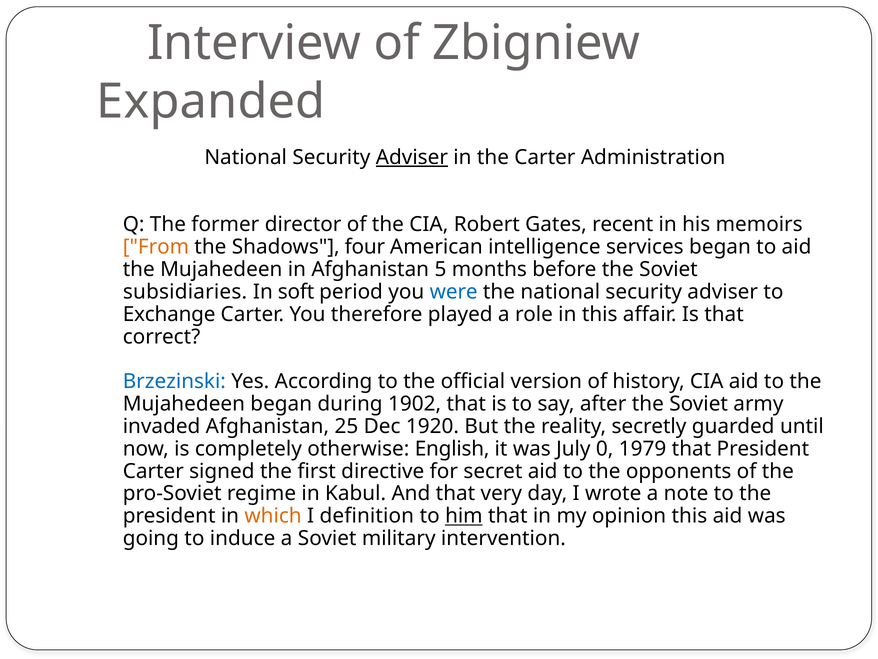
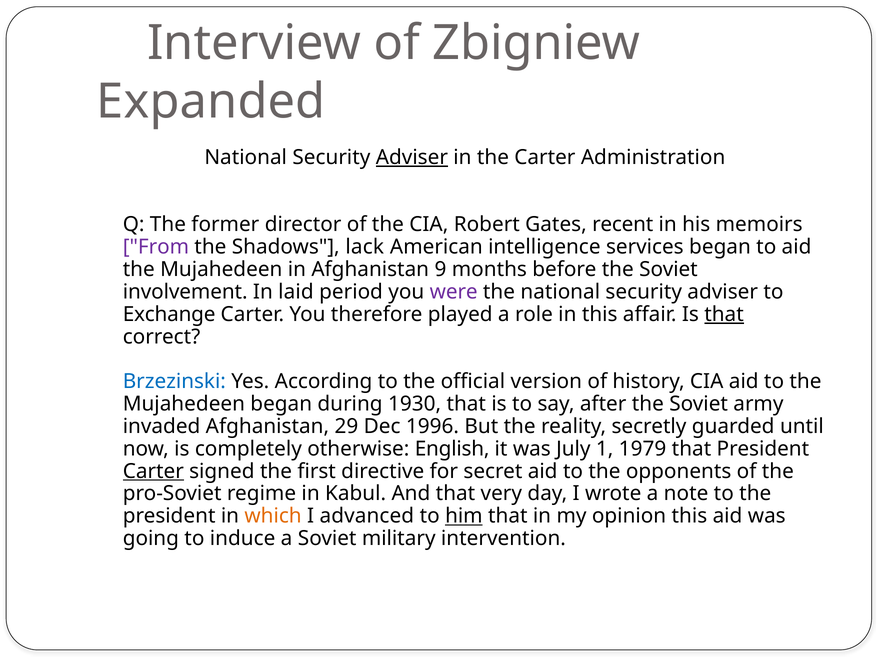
From colour: orange -> purple
four: four -> lack
5: 5 -> 9
subsidiaries: subsidiaries -> involvement
soft: soft -> laid
were colour: blue -> purple
that at (724, 314) underline: none -> present
1902: 1902 -> 1930
25: 25 -> 29
1920: 1920 -> 1996
0: 0 -> 1
Carter at (153, 471) underline: none -> present
definition: definition -> advanced
